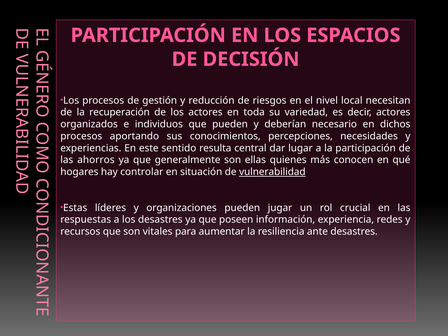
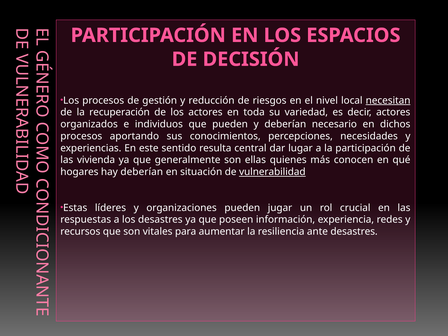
necesitan underline: none -> present
ahorros: ahorros -> vivienda
hay controlar: controlar -> deberían
